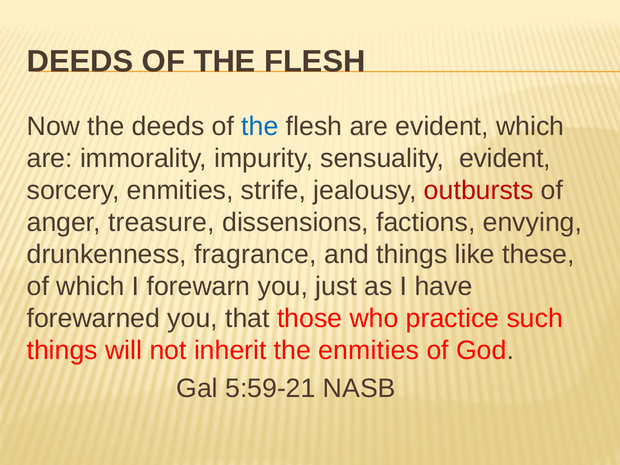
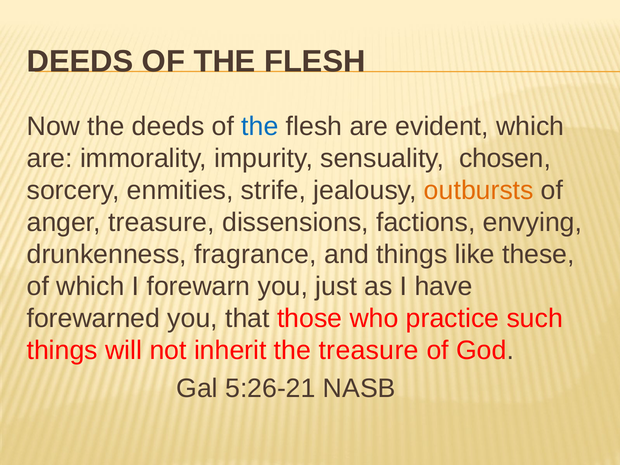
sensuality evident: evident -> chosen
outbursts colour: red -> orange
the enmities: enmities -> treasure
5:59-21: 5:59-21 -> 5:26-21
